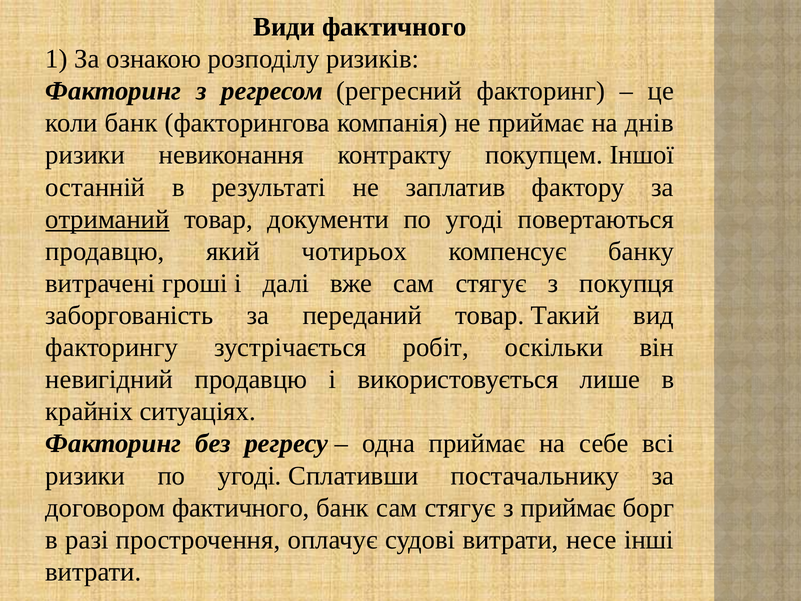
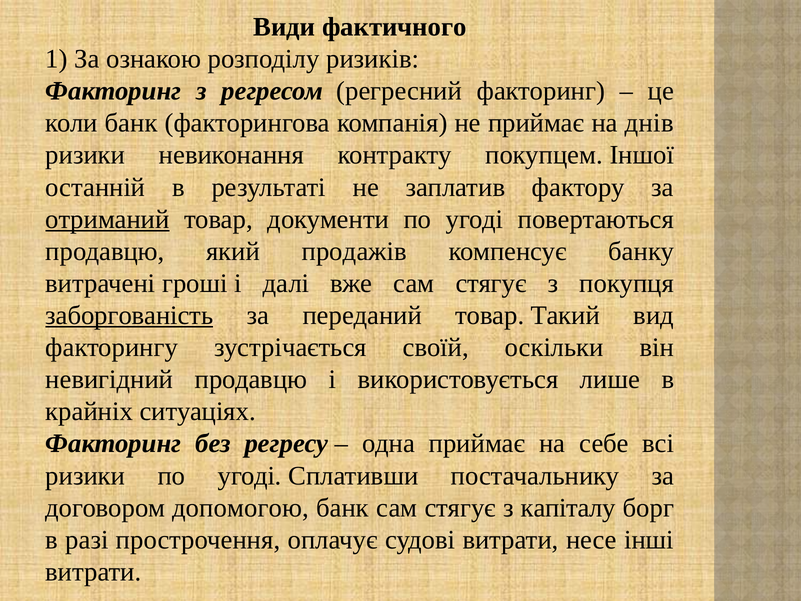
чотирьох: чотирьох -> продажів
заборгованість underline: none -> present
робіт: робіт -> своїй
договором фактичного: фактичного -> допомогою
з приймає: приймає -> капіталу
